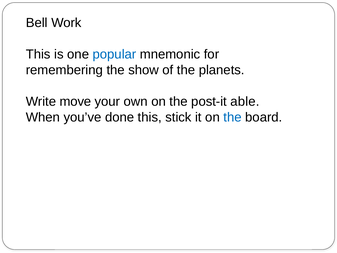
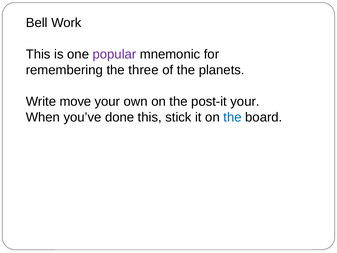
popular colour: blue -> purple
show: show -> three
post-it able: able -> your
